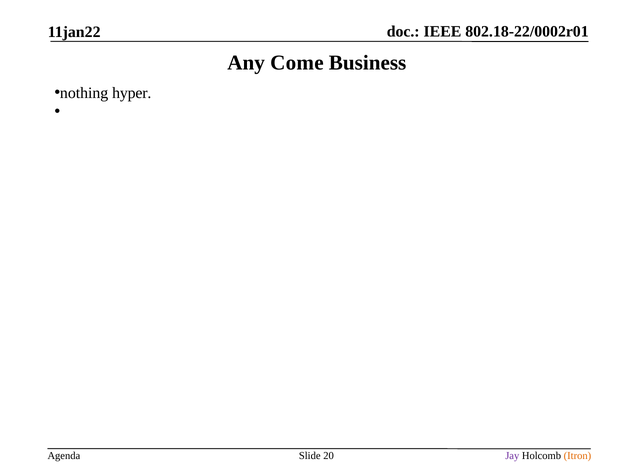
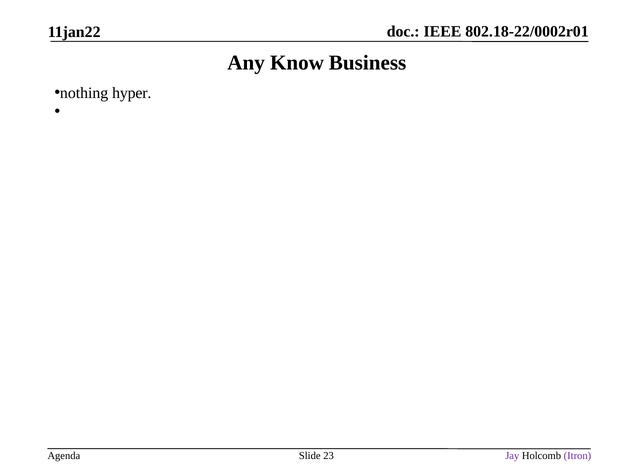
Come: Come -> Know
20: 20 -> 23
Itron colour: orange -> purple
